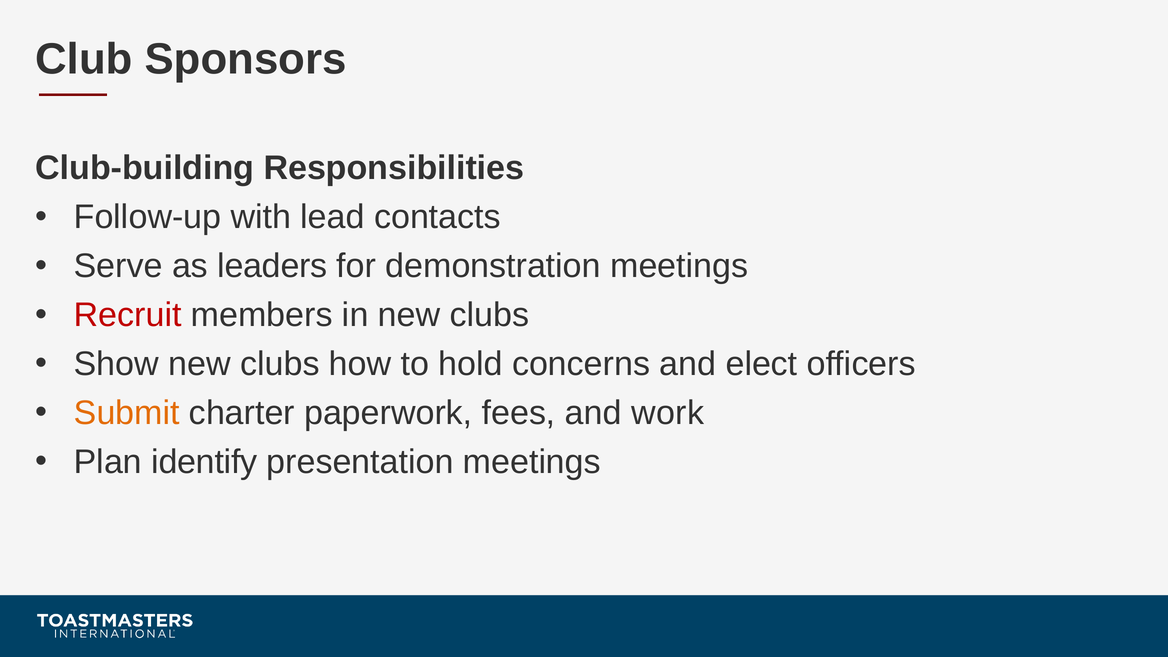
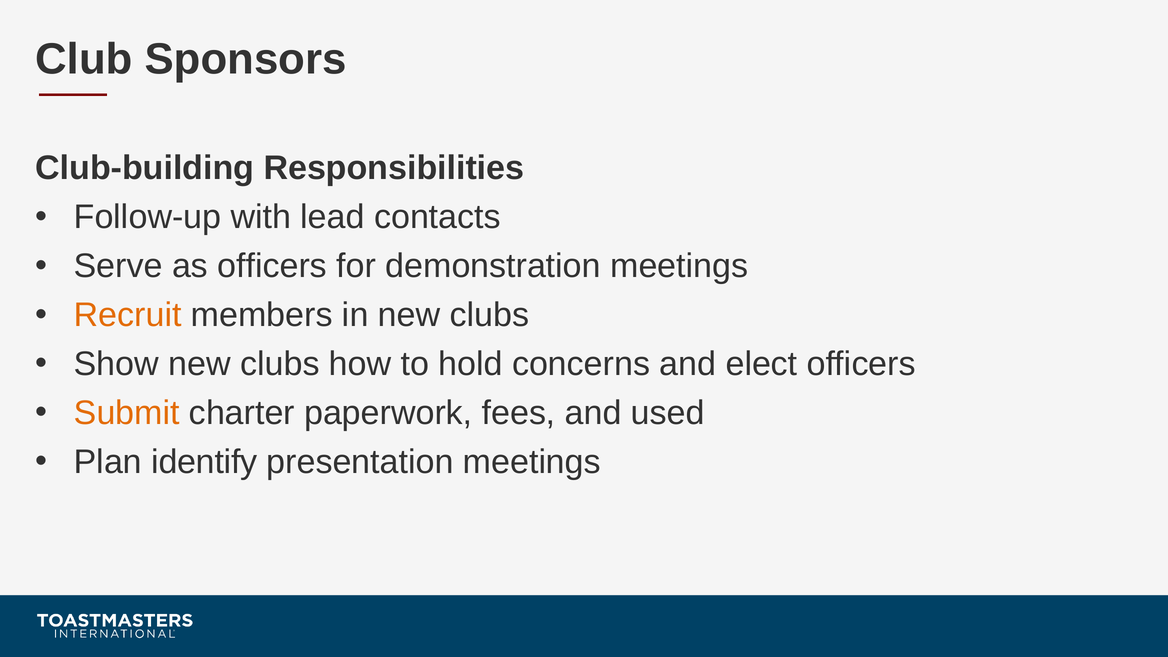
as leaders: leaders -> officers
Recruit colour: red -> orange
work: work -> used
